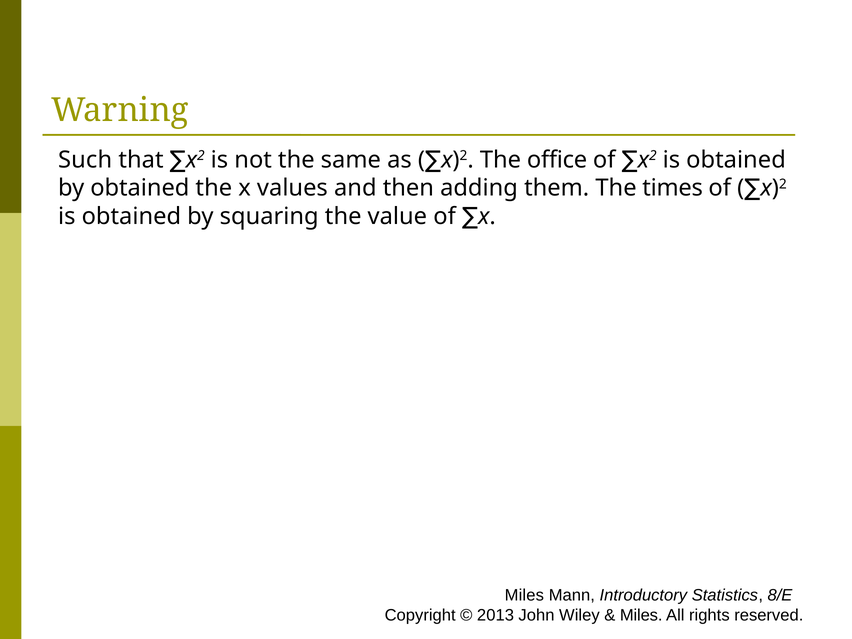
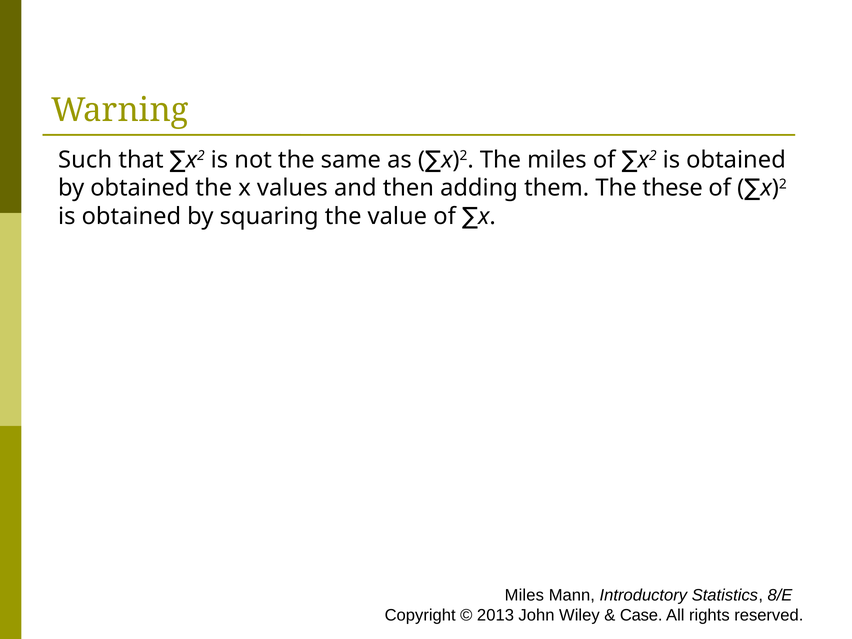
The office: office -> miles
times: times -> these
Miles at (641, 615): Miles -> Case
